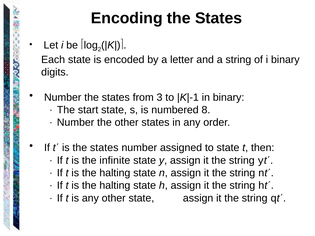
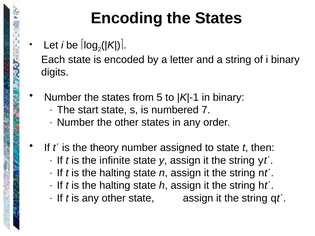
3: 3 -> 5
8: 8 -> 7
is the states: states -> theory
